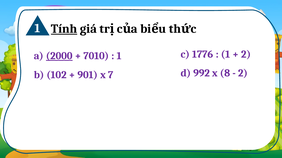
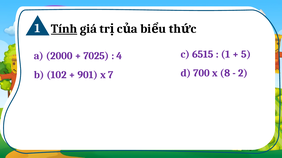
1776: 1776 -> 6515
2 at (246, 54): 2 -> 5
2000 underline: present -> none
7010: 7010 -> 7025
1 at (119, 56): 1 -> 4
992: 992 -> 700
